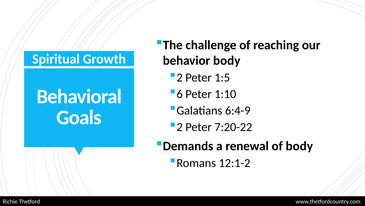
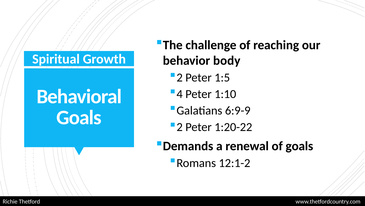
6: 6 -> 4
6:4-9: 6:4-9 -> 6:9-9
7:20-22: 7:20-22 -> 1:20-22
of body: body -> goals
